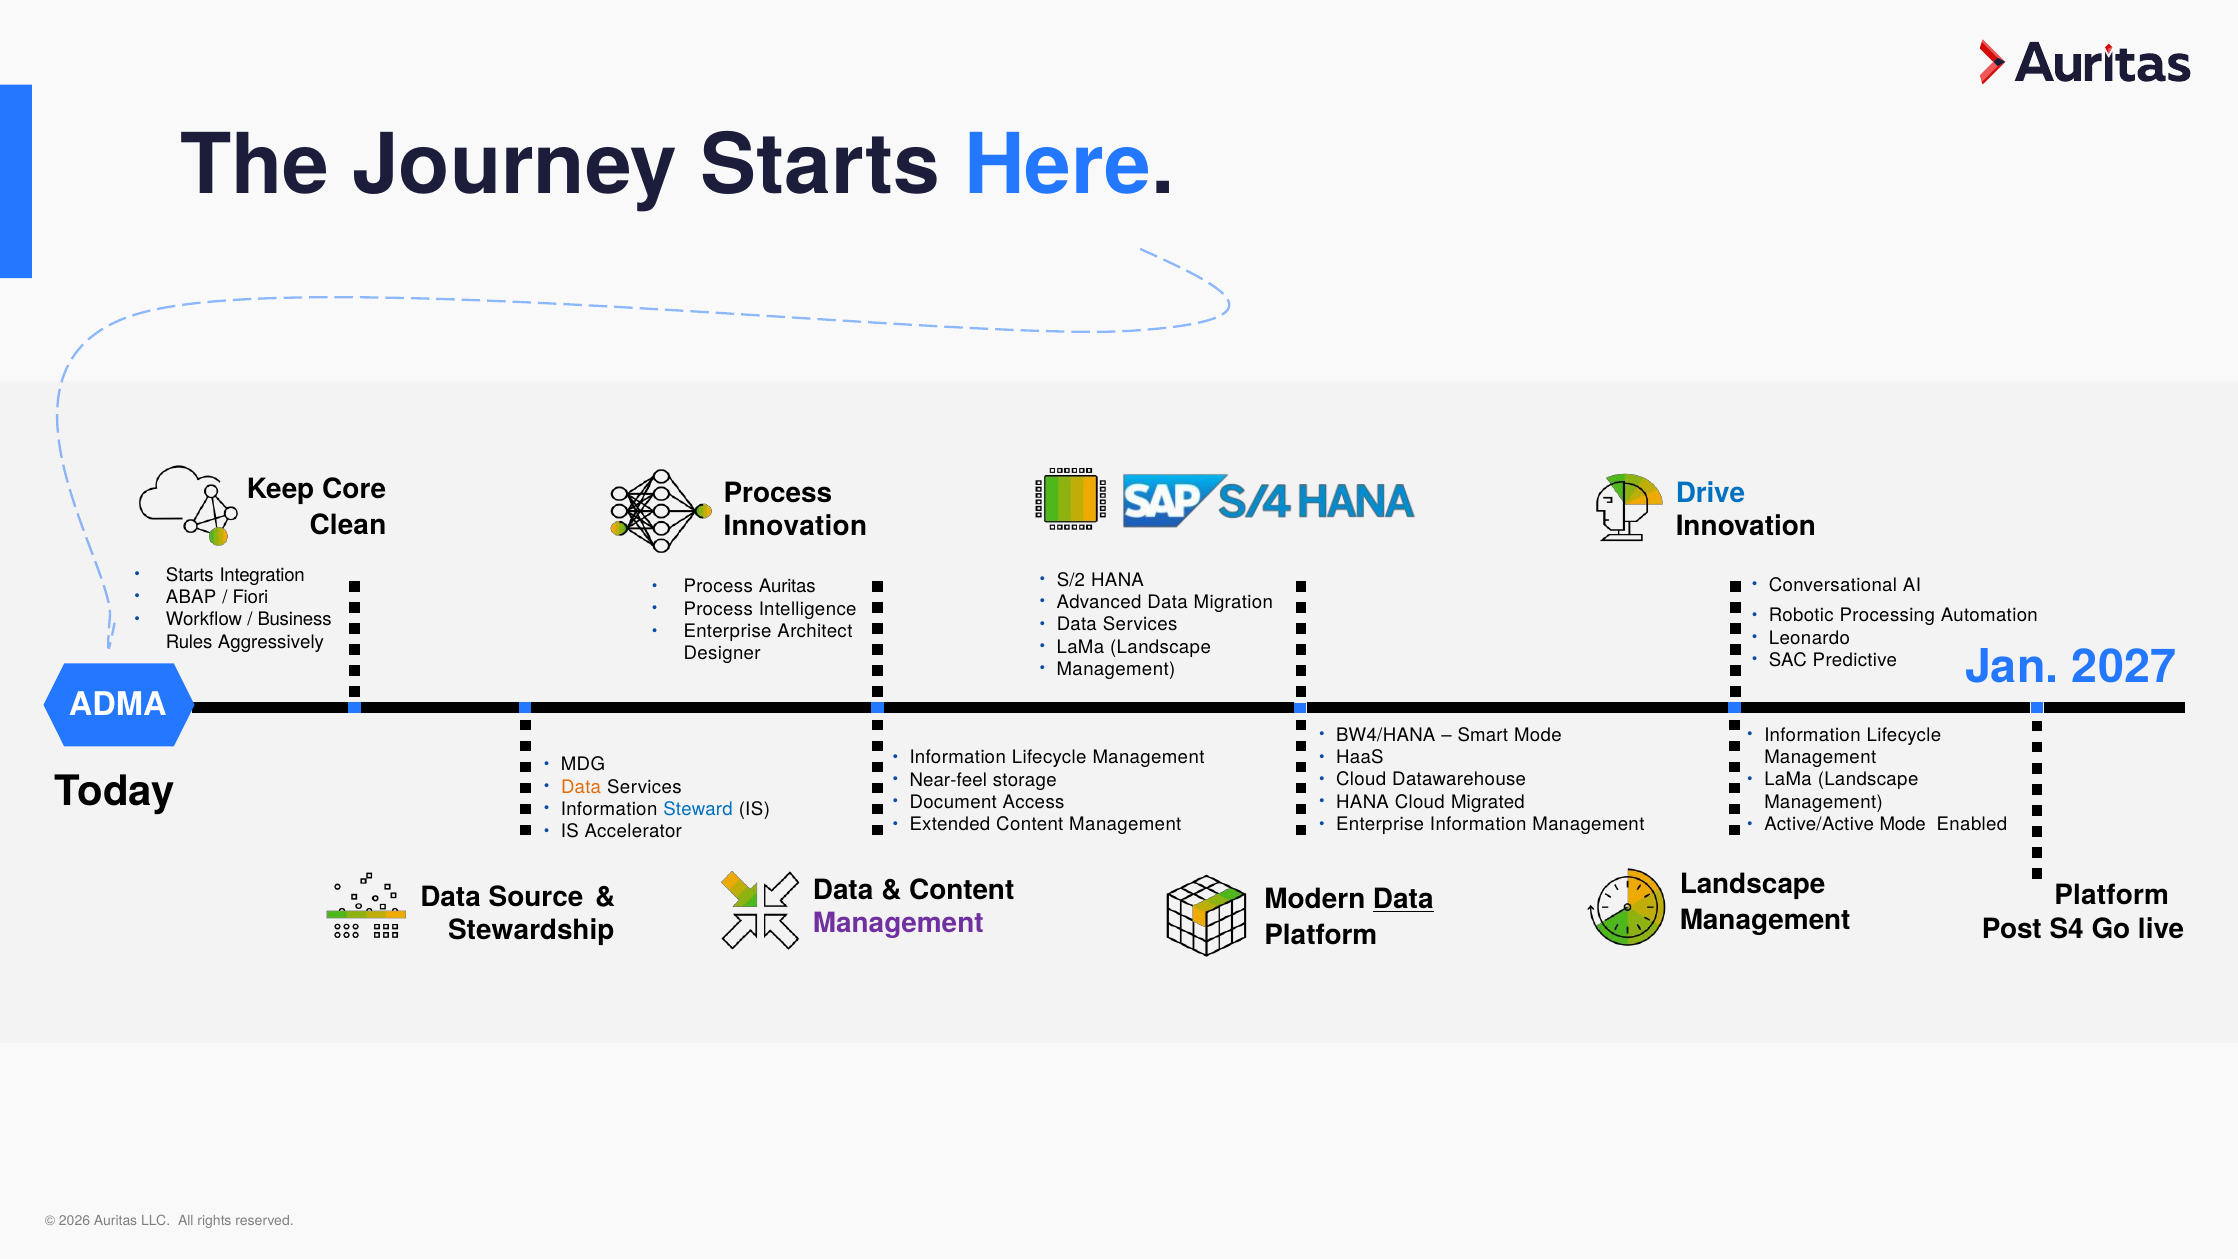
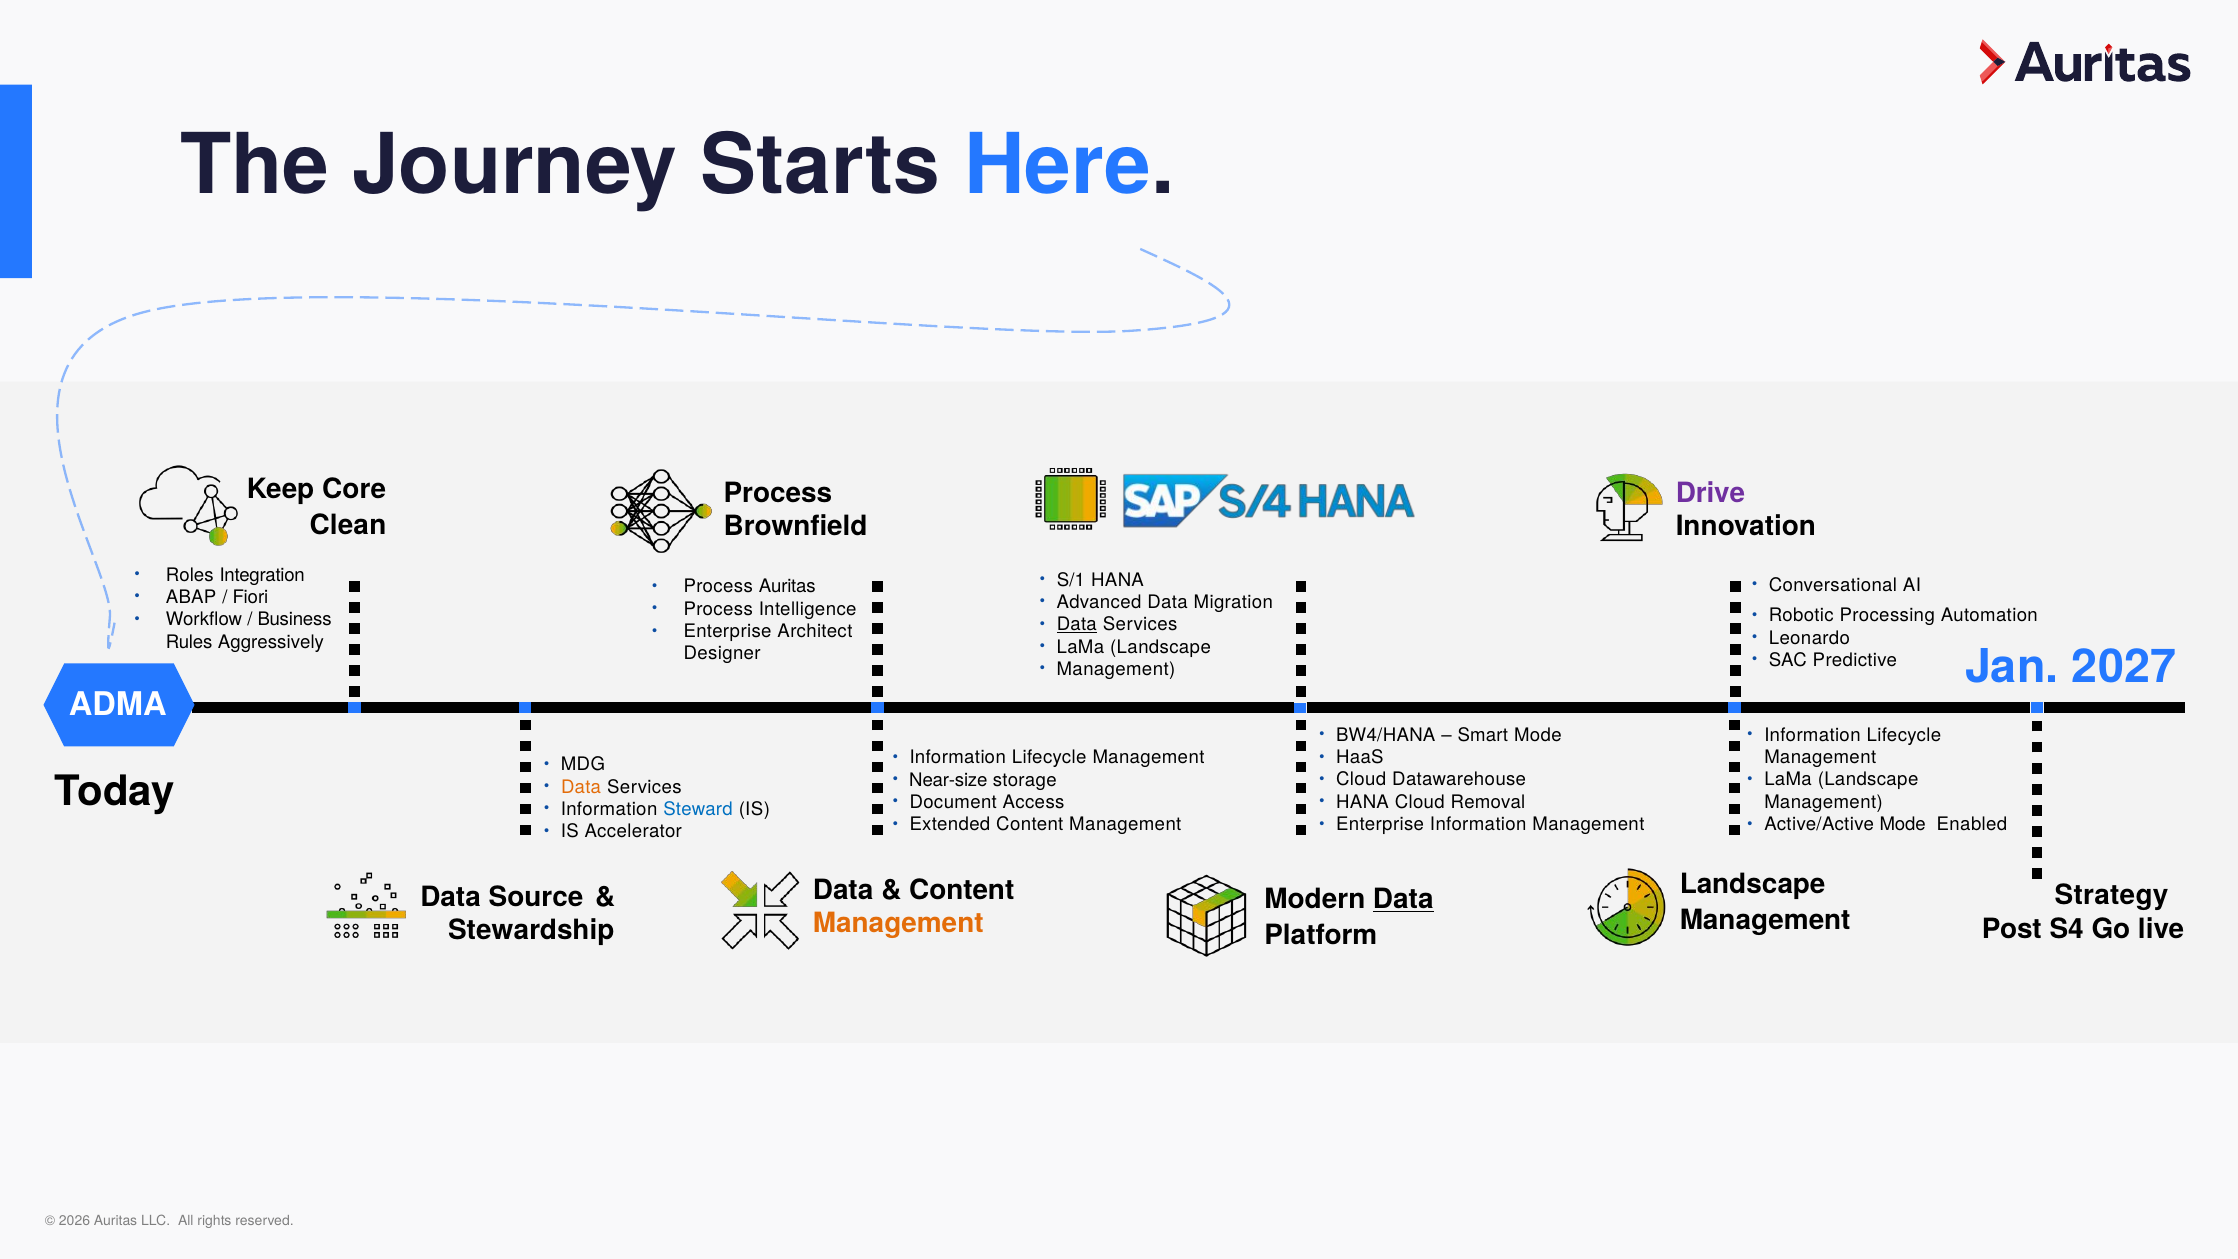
Drive colour: blue -> purple
Innovation at (795, 527): Innovation -> Brownfield
Starts at (190, 575): Starts -> Roles
S/2: S/2 -> S/1
Data at (1077, 625) underline: none -> present
Near-feel: Near-feel -> Near-size
Migrated: Migrated -> Removal
Platform at (2112, 895): Platform -> Strategy
Management at (898, 924) colour: purple -> orange
